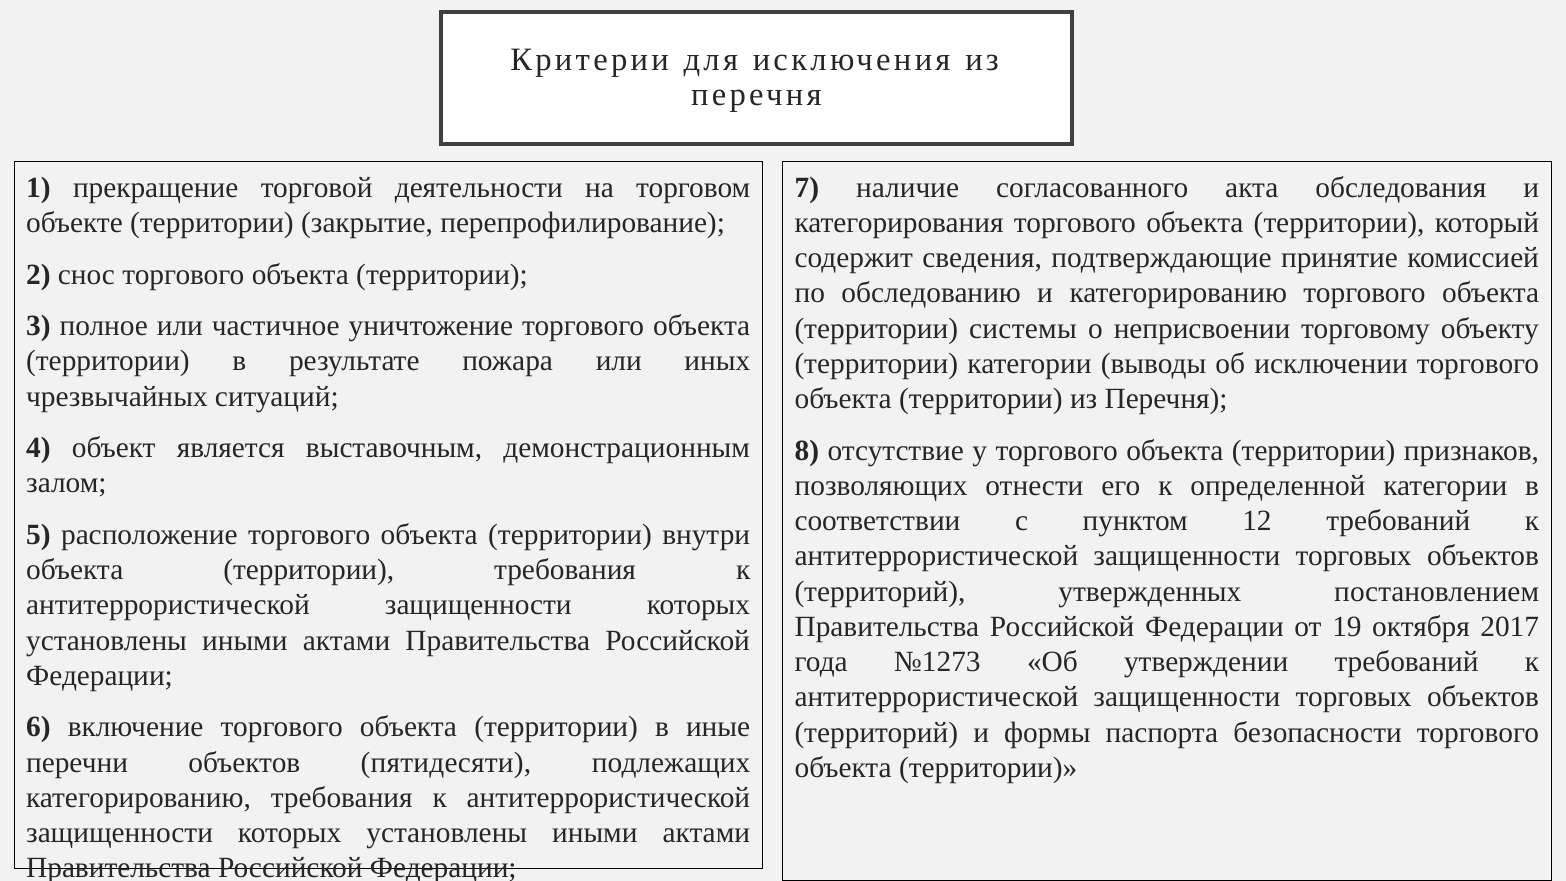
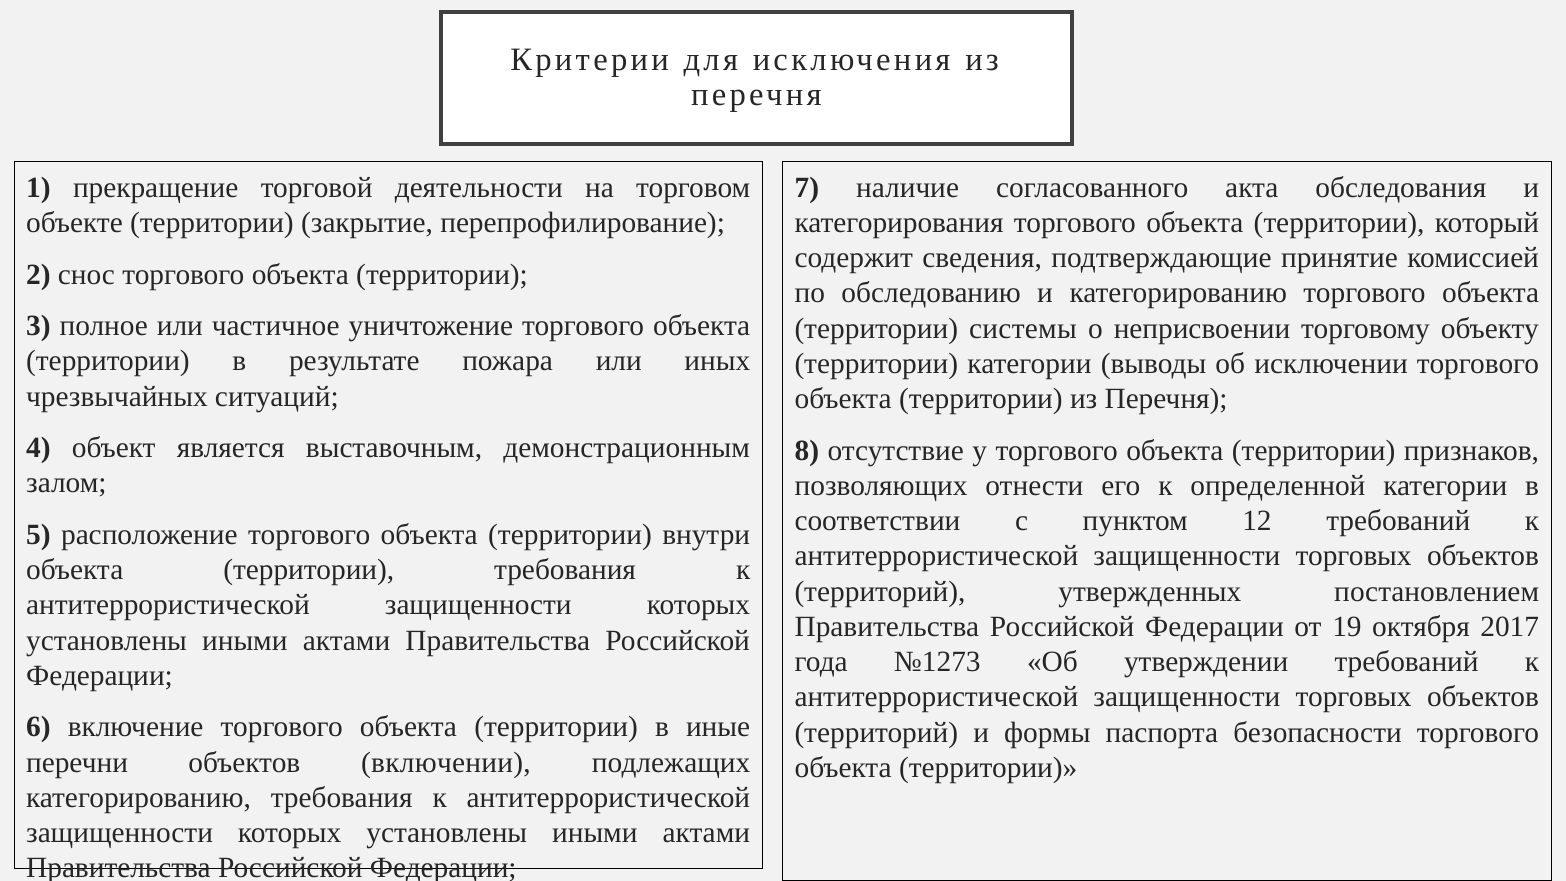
пятидесяти: пятидесяти -> включении
